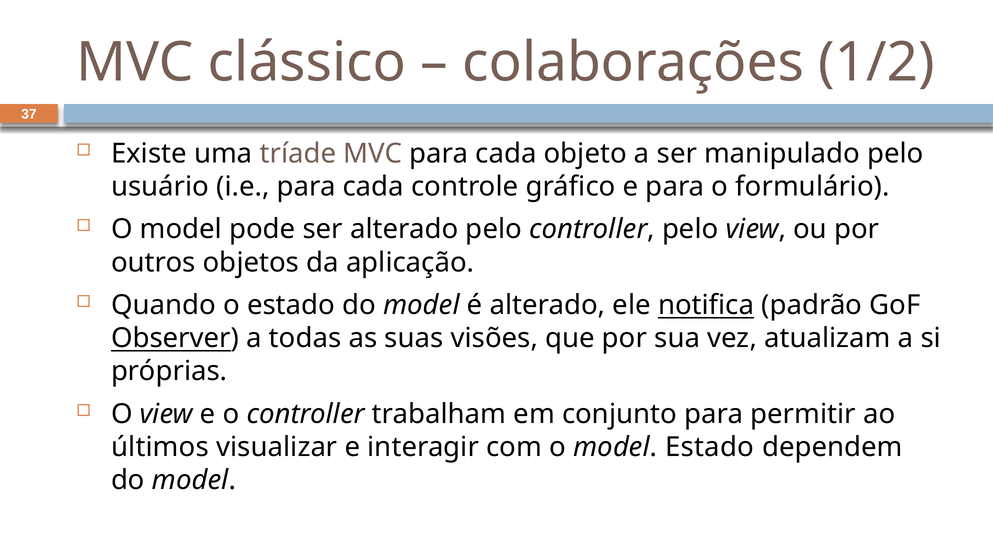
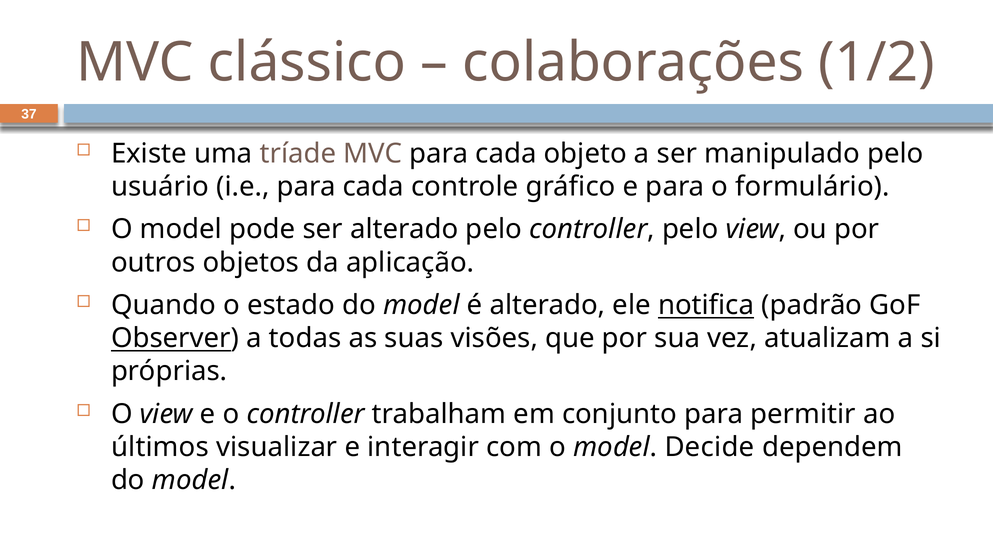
model Estado: Estado -> Decide
